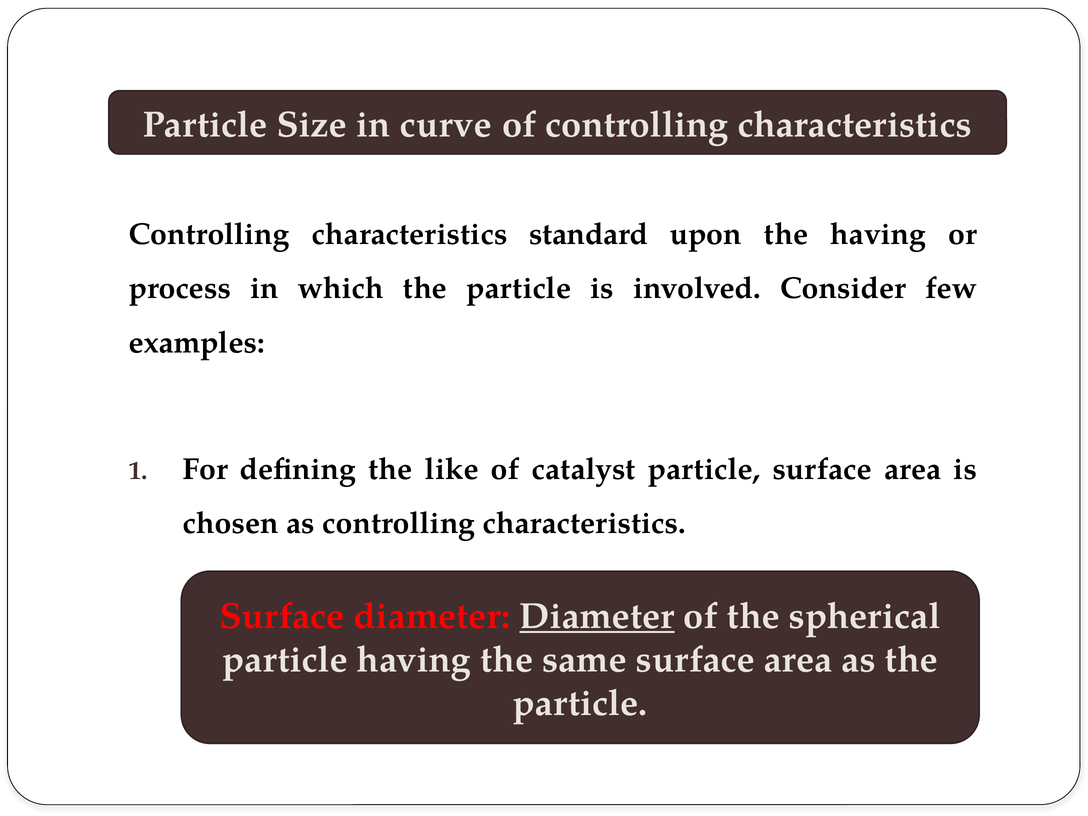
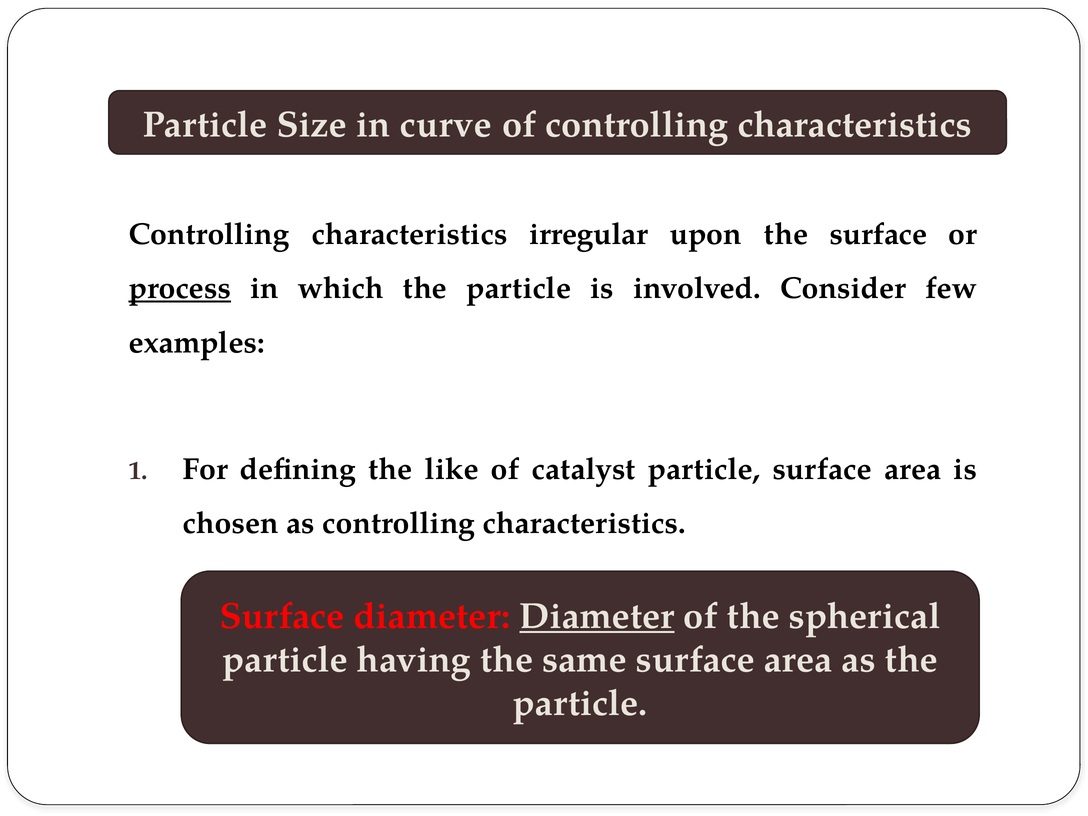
standard: standard -> irregular
the having: having -> surface
process underline: none -> present
